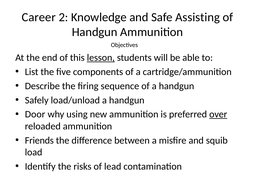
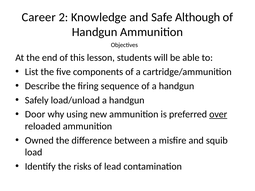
Assisting: Assisting -> Although
lesson underline: present -> none
Friends: Friends -> Owned
